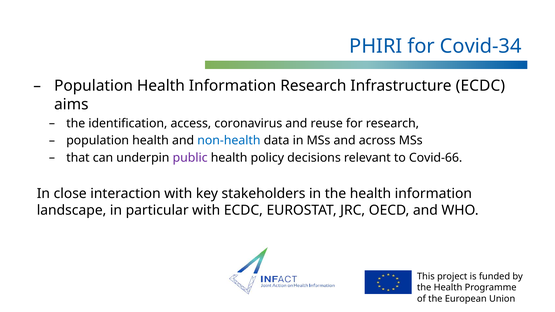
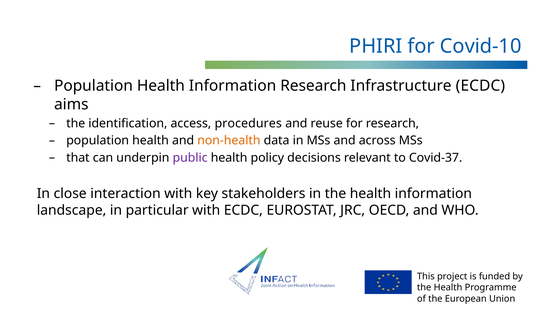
Covid-34: Covid-34 -> Covid-10
coronavirus: coronavirus -> procedures
non-health colour: blue -> orange
Covid-66: Covid-66 -> Covid-37
